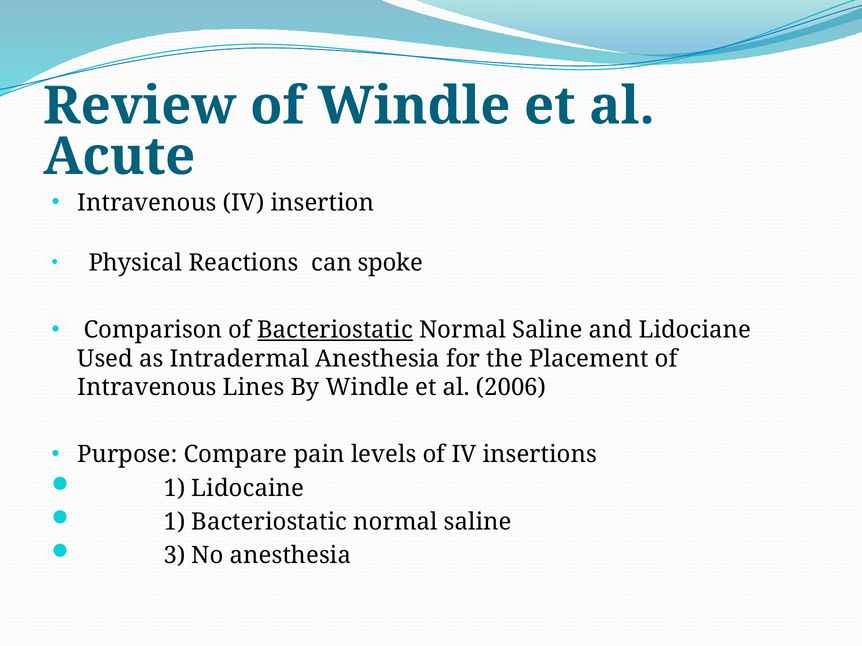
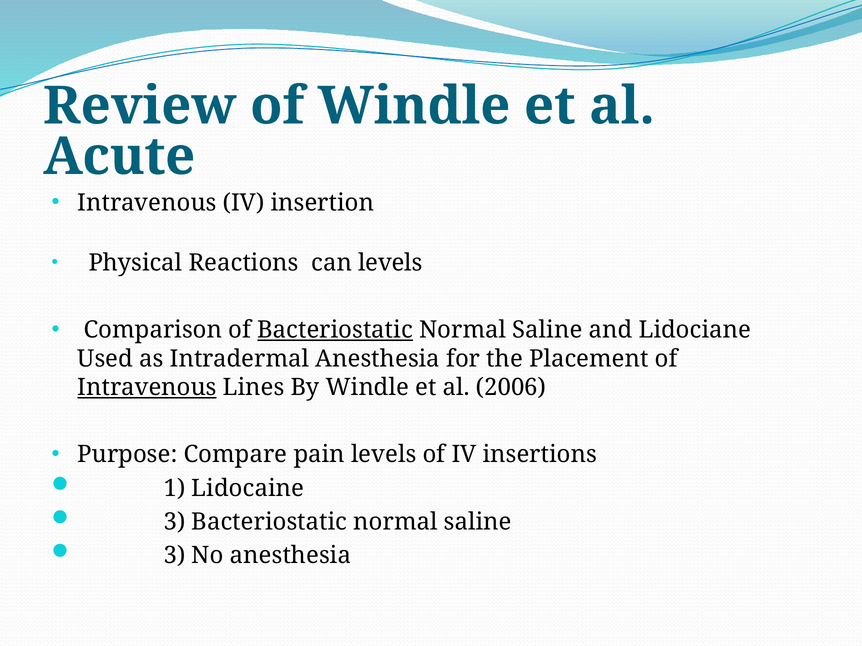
can spoke: spoke -> levels
Intravenous at (147, 388) underline: none -> present
1 at (174, 522): 1 -> 3
